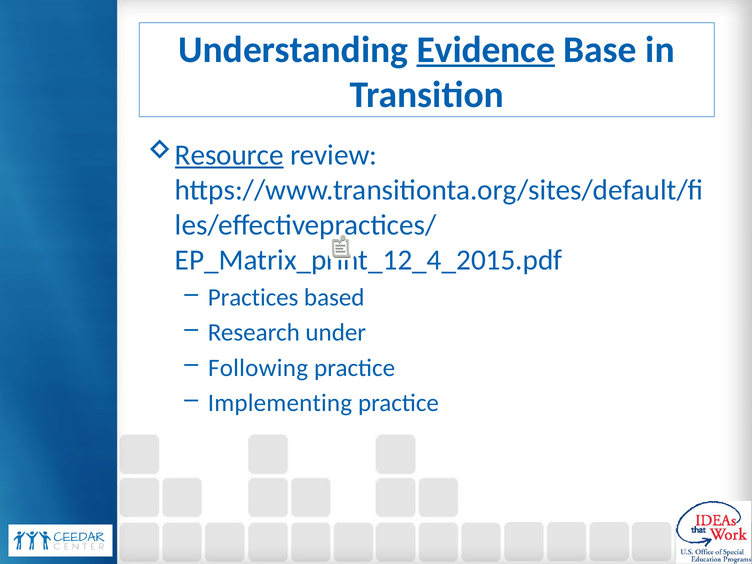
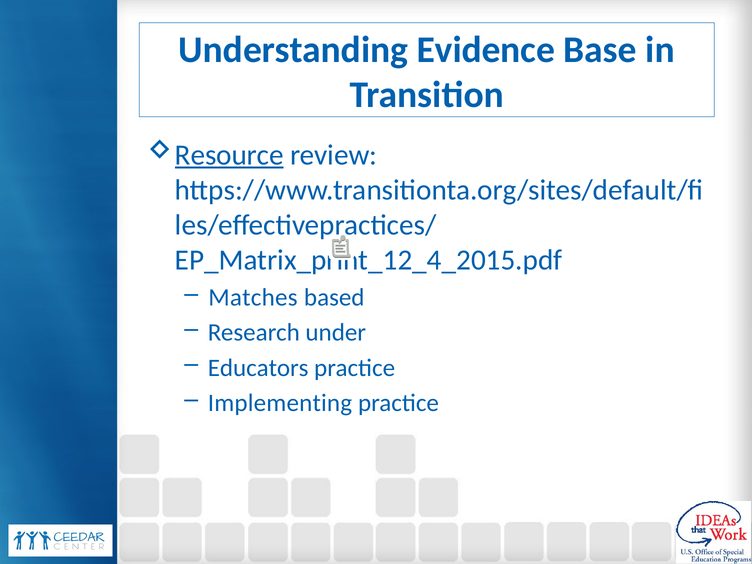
Evidence underline: present -> none
Practices: Practices -> Matches
Following: Following -> Educators
